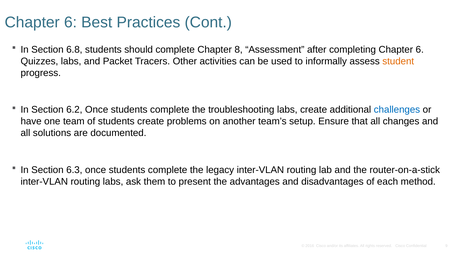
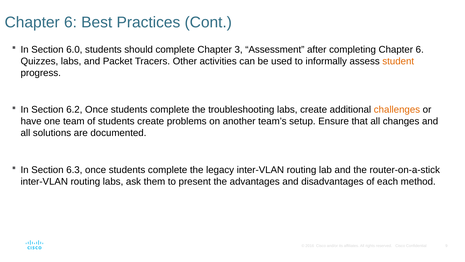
6.8: 6.8 -> 6.0
8: 8 -> 3
challenges colour: blue -> orange
